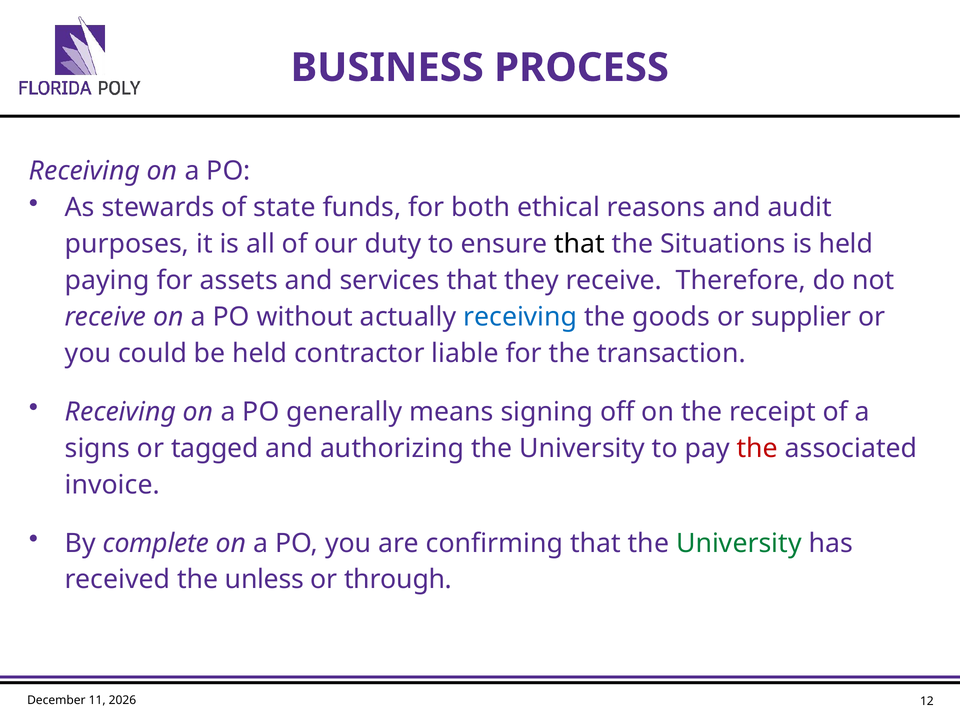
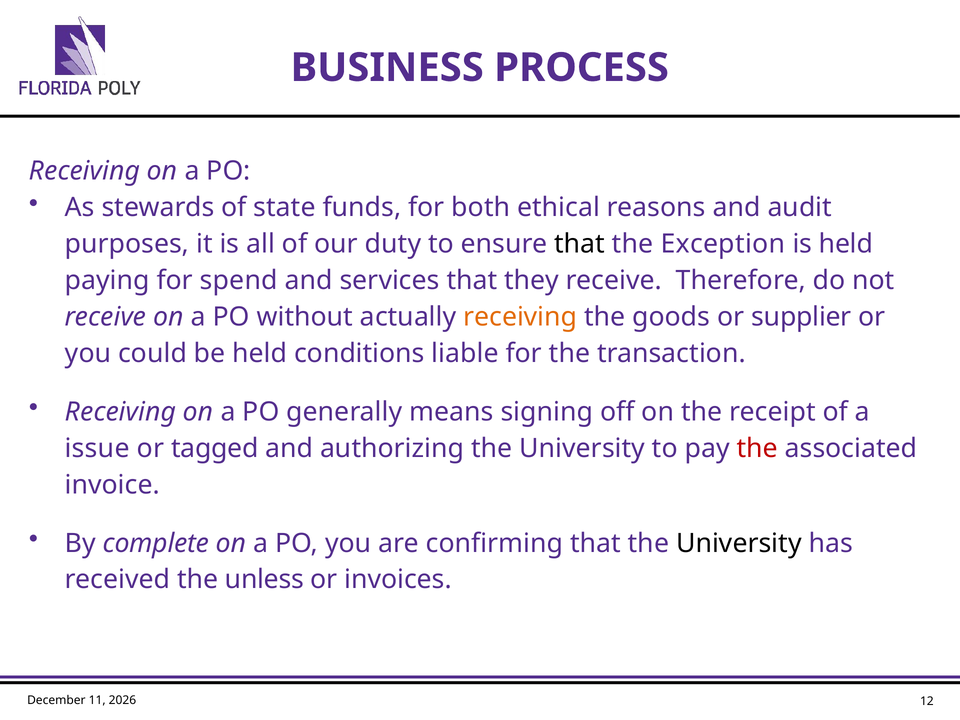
Situations: Situations -> Exception
assets: assets -> spend
receiving at (520, 317) colour: blue -> orange
contractor: contractor -> conditions
signs: signs -> issue
University at (739, 543) colour: green -> black
through: through -> invoices
